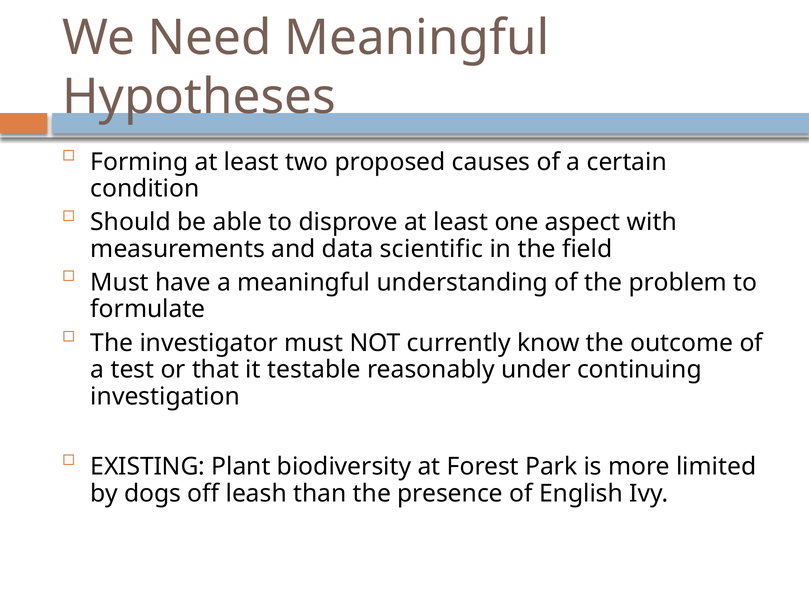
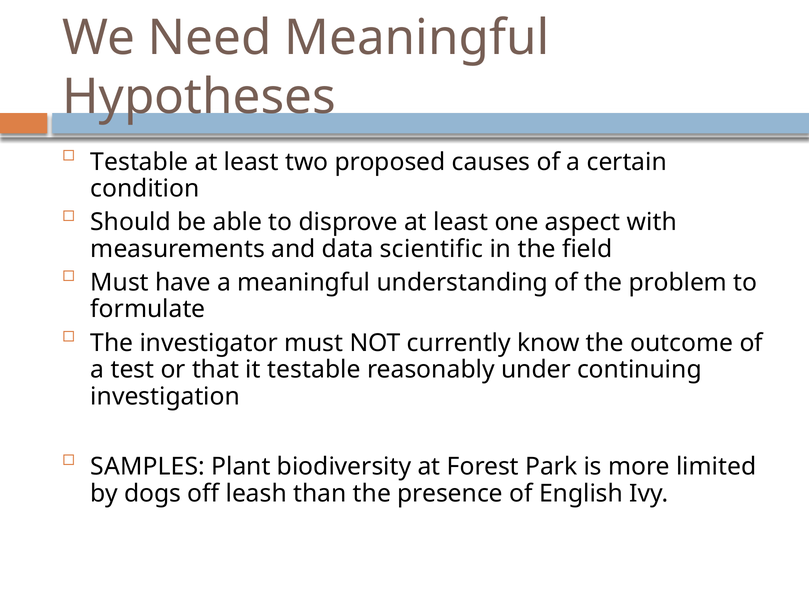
Forming at (139, 162): Forming -> Testable
EXISTING: EXISTING -> SAMPLES
